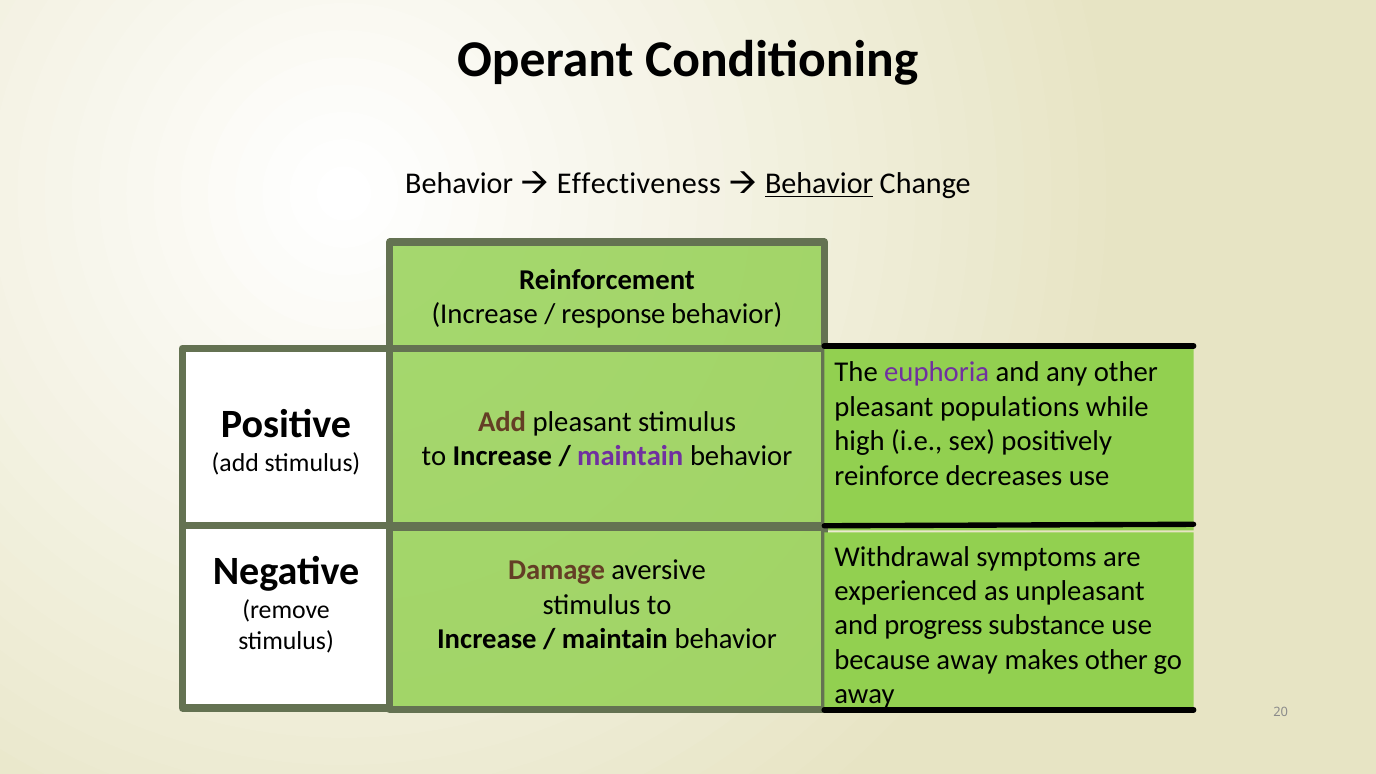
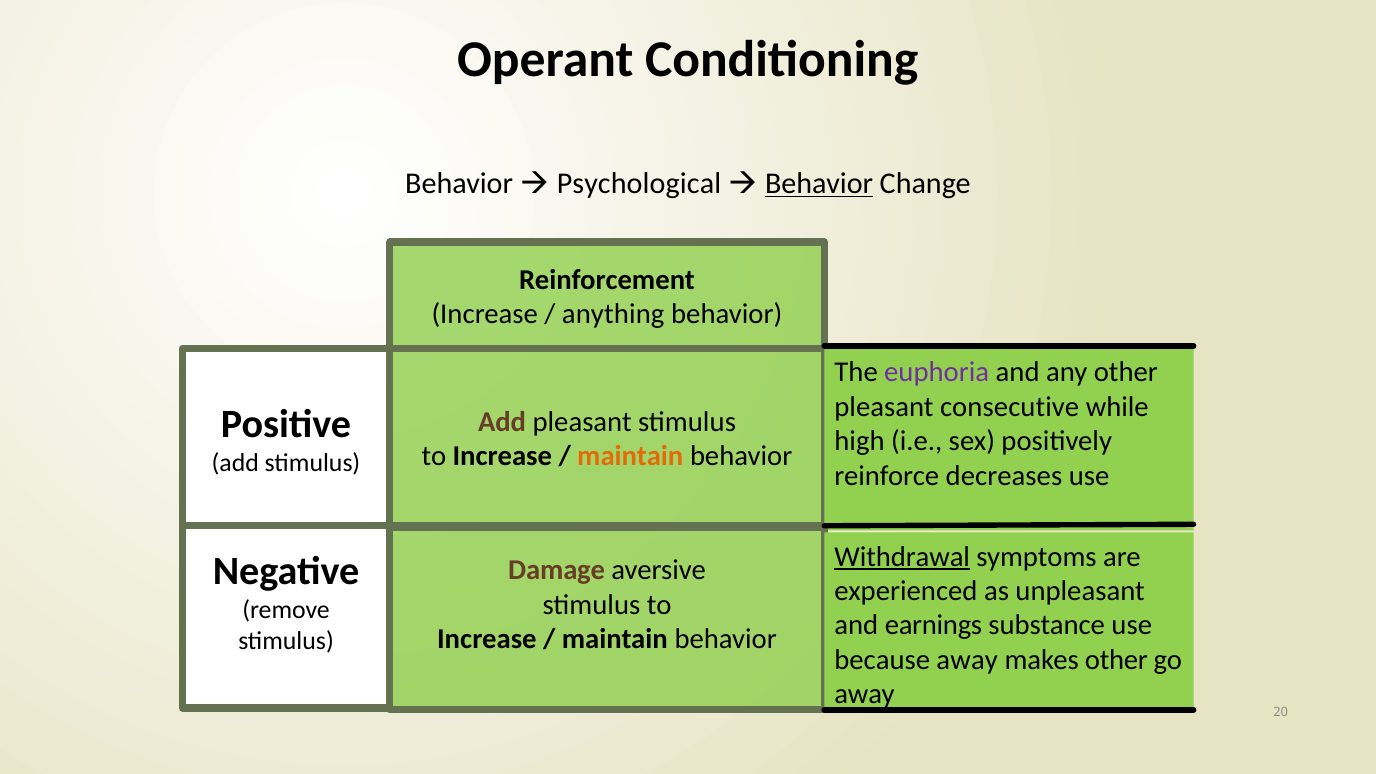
Effectiveness: Effectiveness -> Psychological
response: response -> anything
populations: populations -> consecutive
maintain at (630, 456) colour: purple -> orange
Withdrawal underline: none -> present
progress: progress -> earnings
